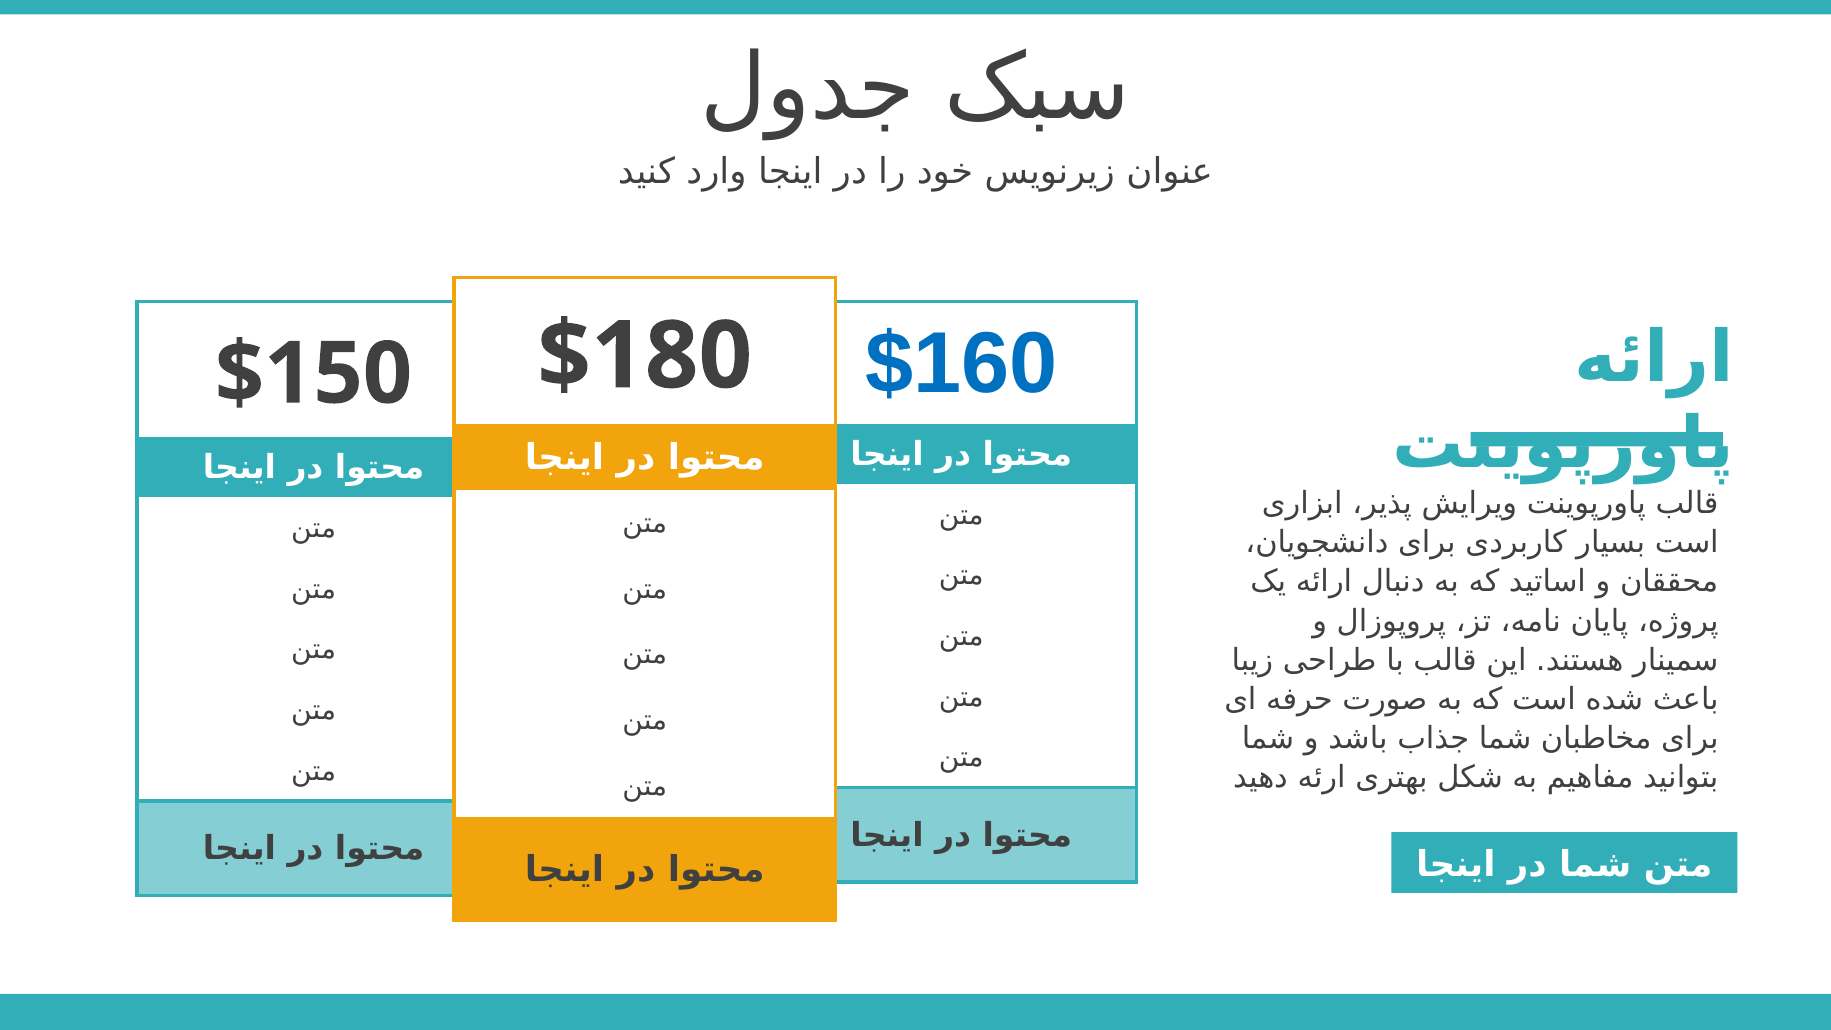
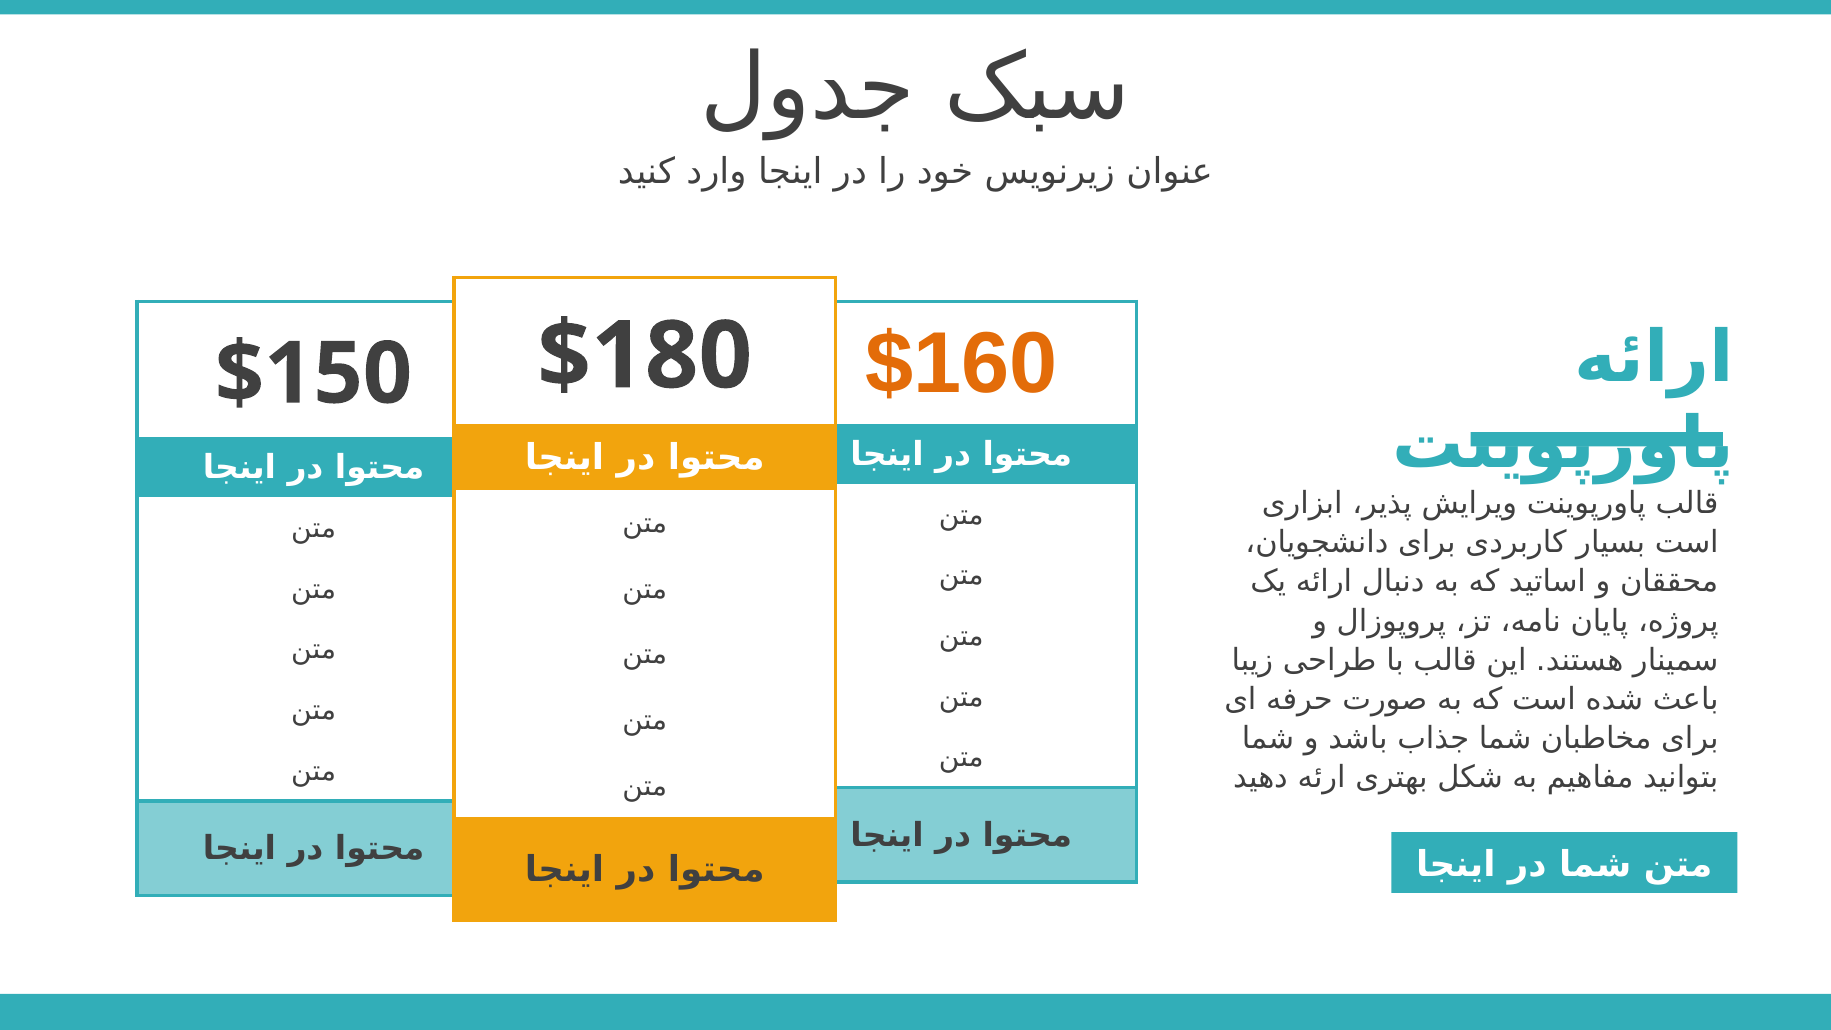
$160 colour: blue -> orange
